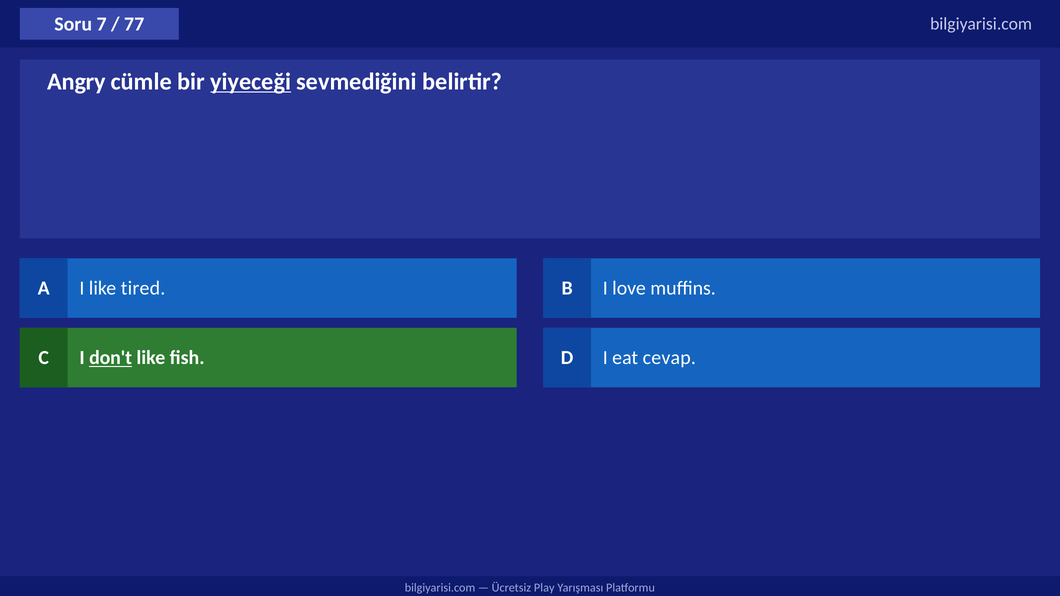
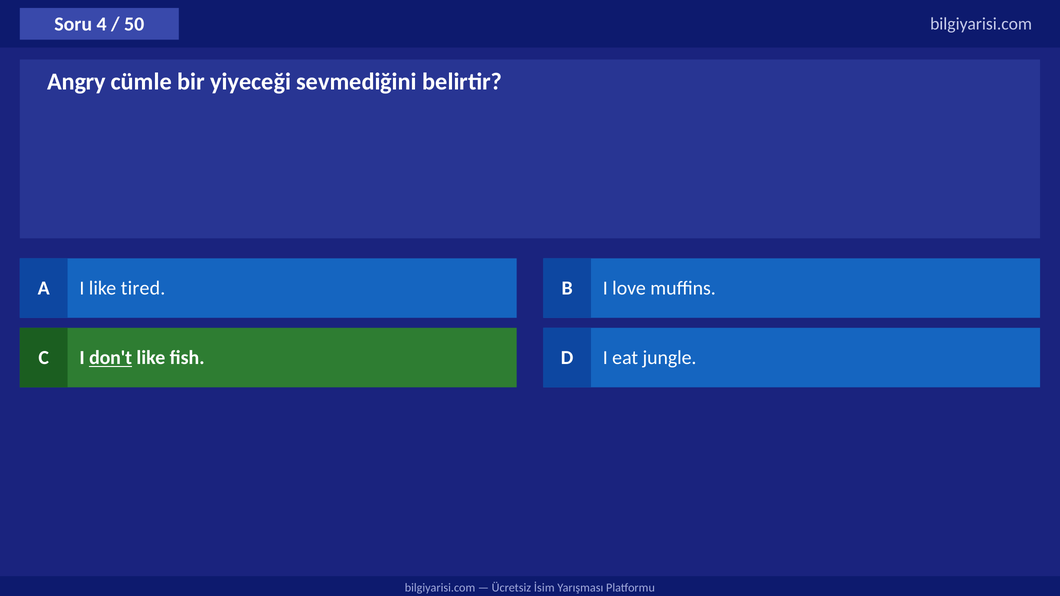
7: 7 -> 4
77: 77 -> 50
yiyeceği underline: present -> none
cevap: cevap -> jungle
Play: Play -> İsim
